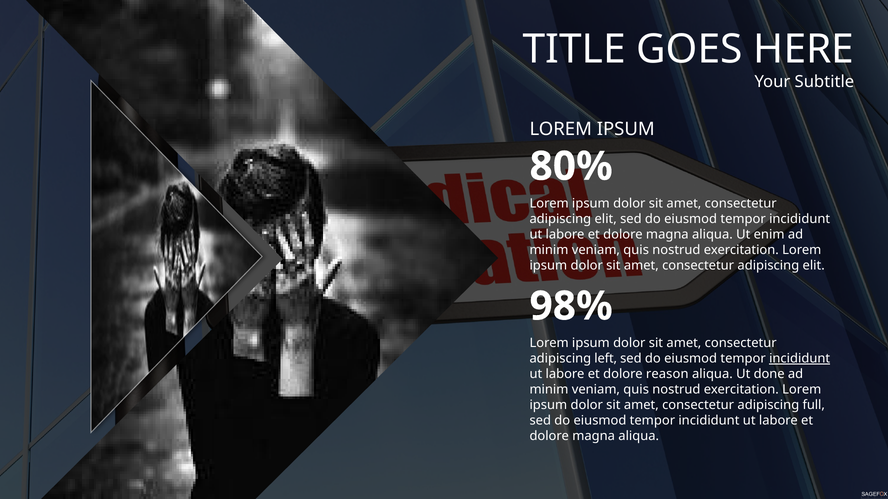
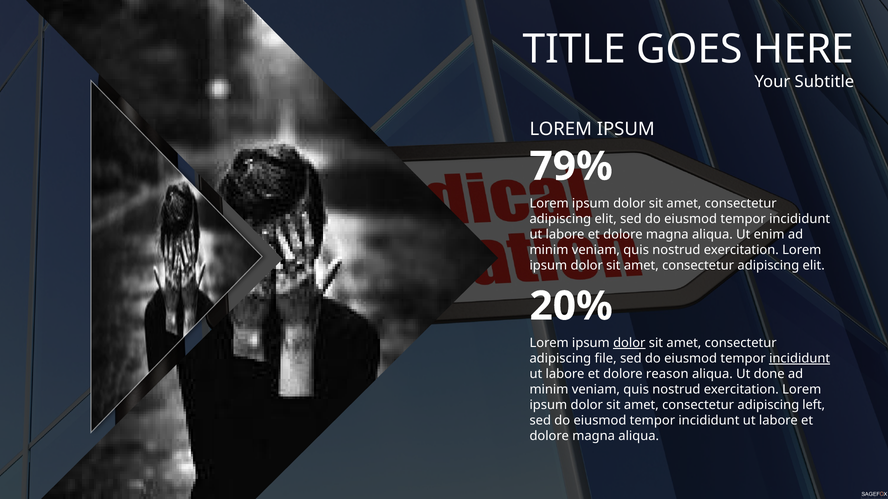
80%: 80% -> 79%
98%: 98% -> 20%
dolor at (629, 343) underline: none -> present
left: left -> file
full: full -> left
